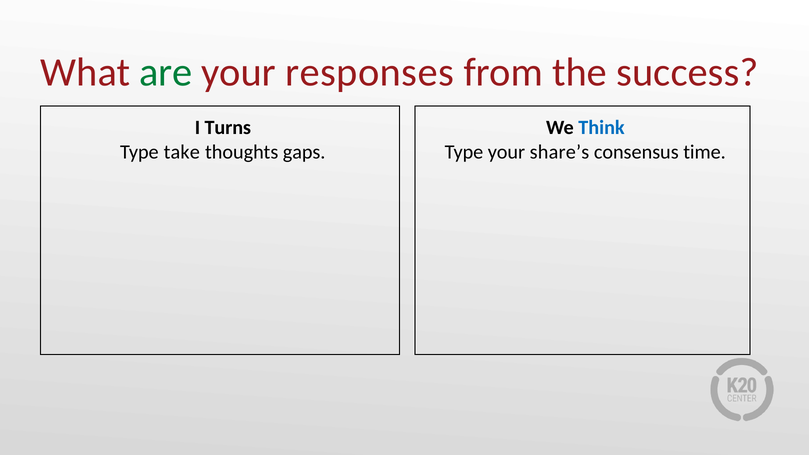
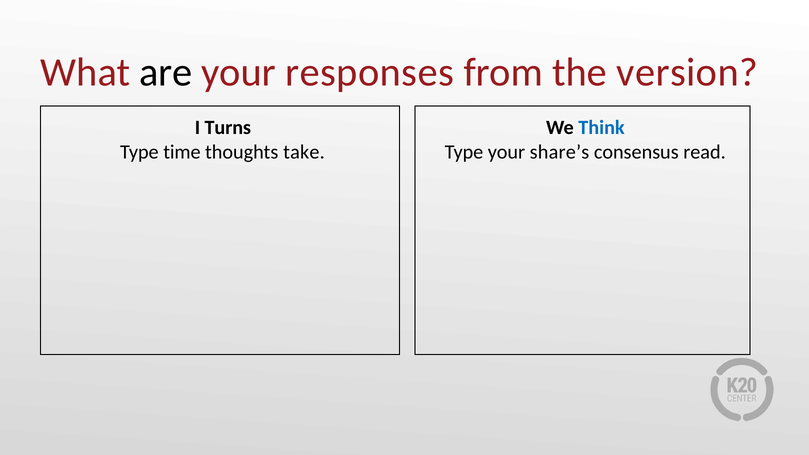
are colour: green -> black
success: success -> version
take: take -> time
gaps: gaps -> take
time: time -> read
